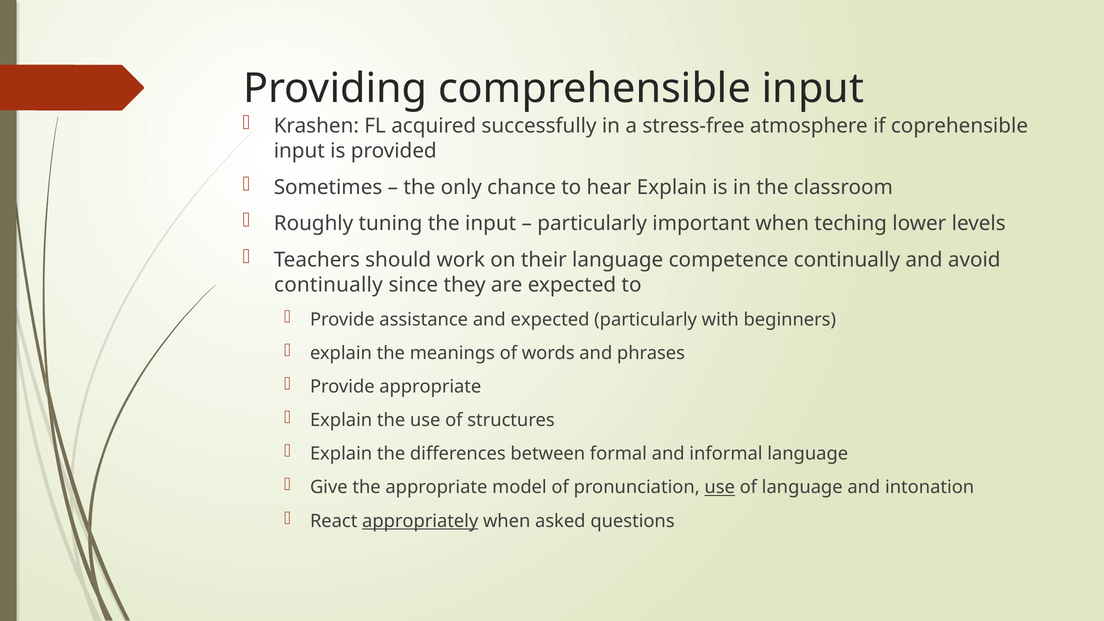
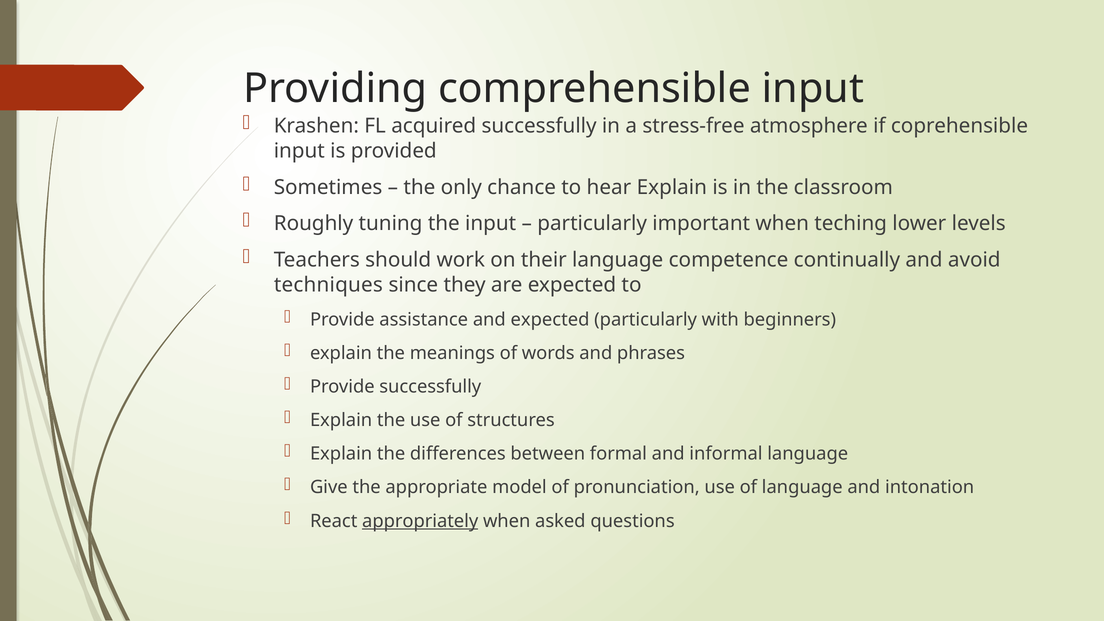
continually at (328, 285): continually -> techniques
Provide appropriate: appropriate -> successfully
use at (720, 487) underline: present -> none
